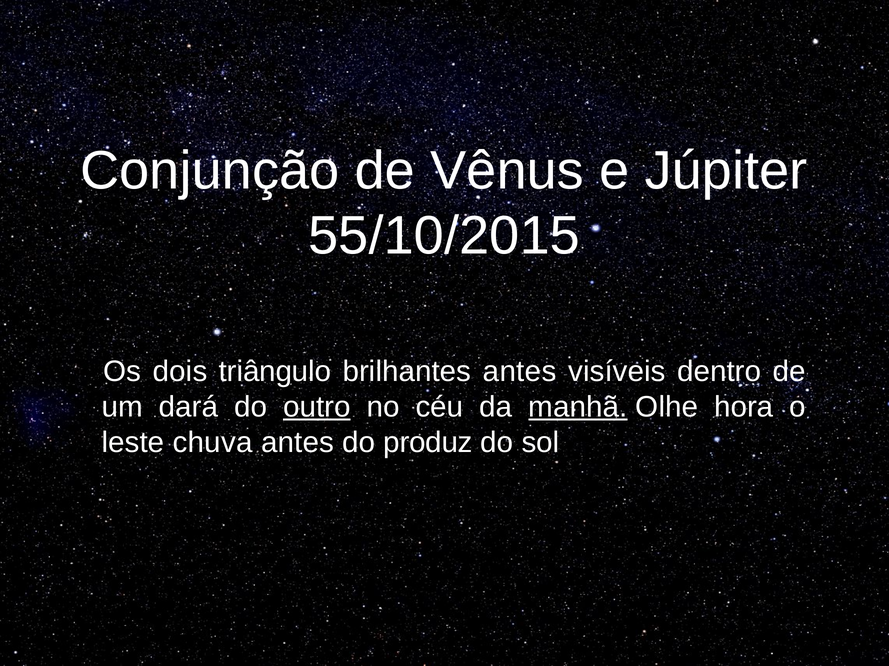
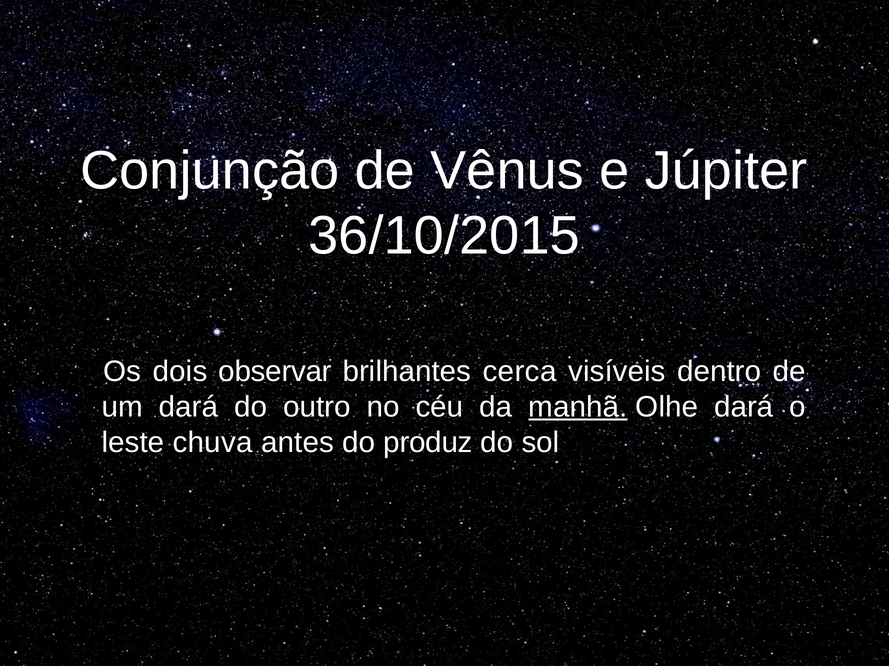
55/10/2015: 55/10/2015 -> 36/10/2015
triângulo: triângulo -> observar
brilhantes antes: antes -> cerca
outro underline: present -> none
Olhe hora: hora -> dará
